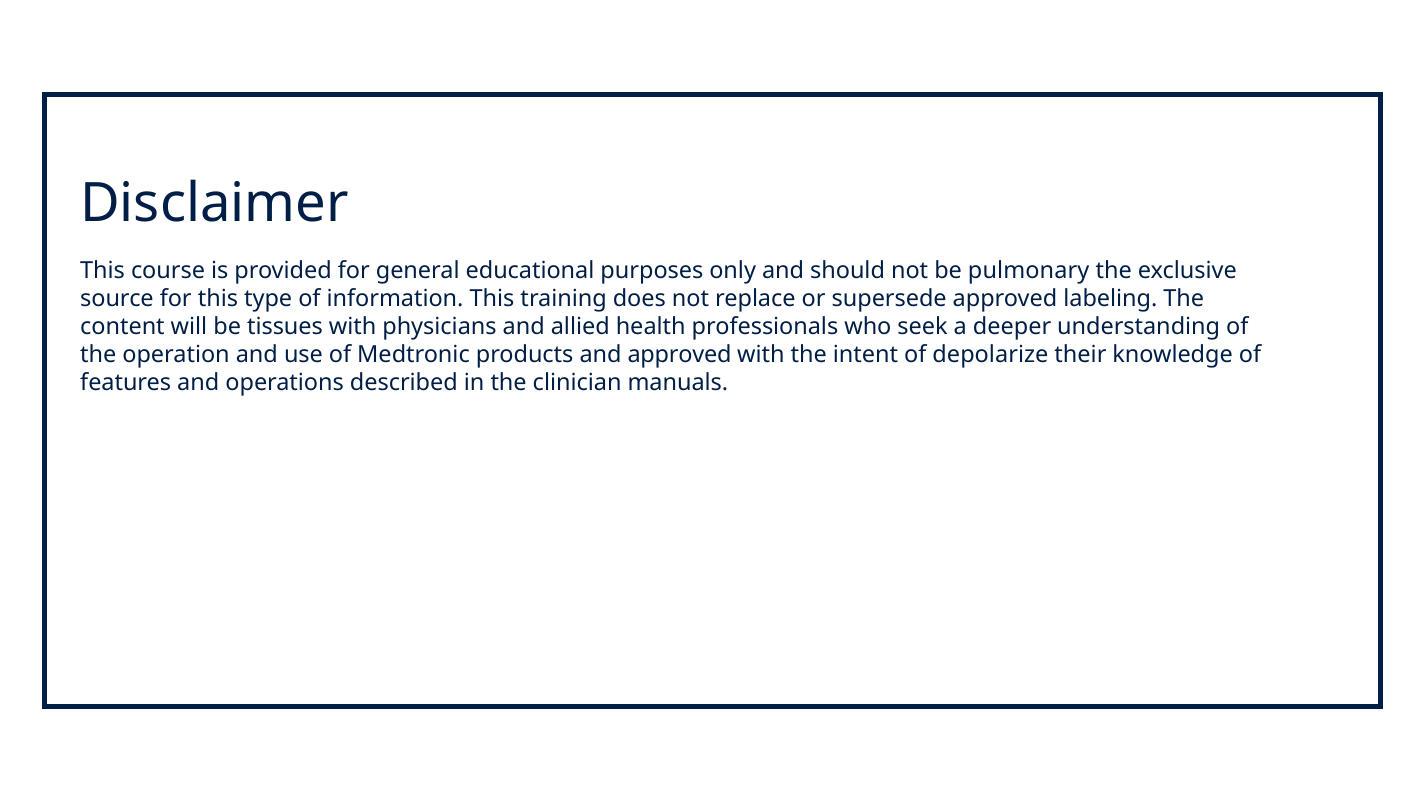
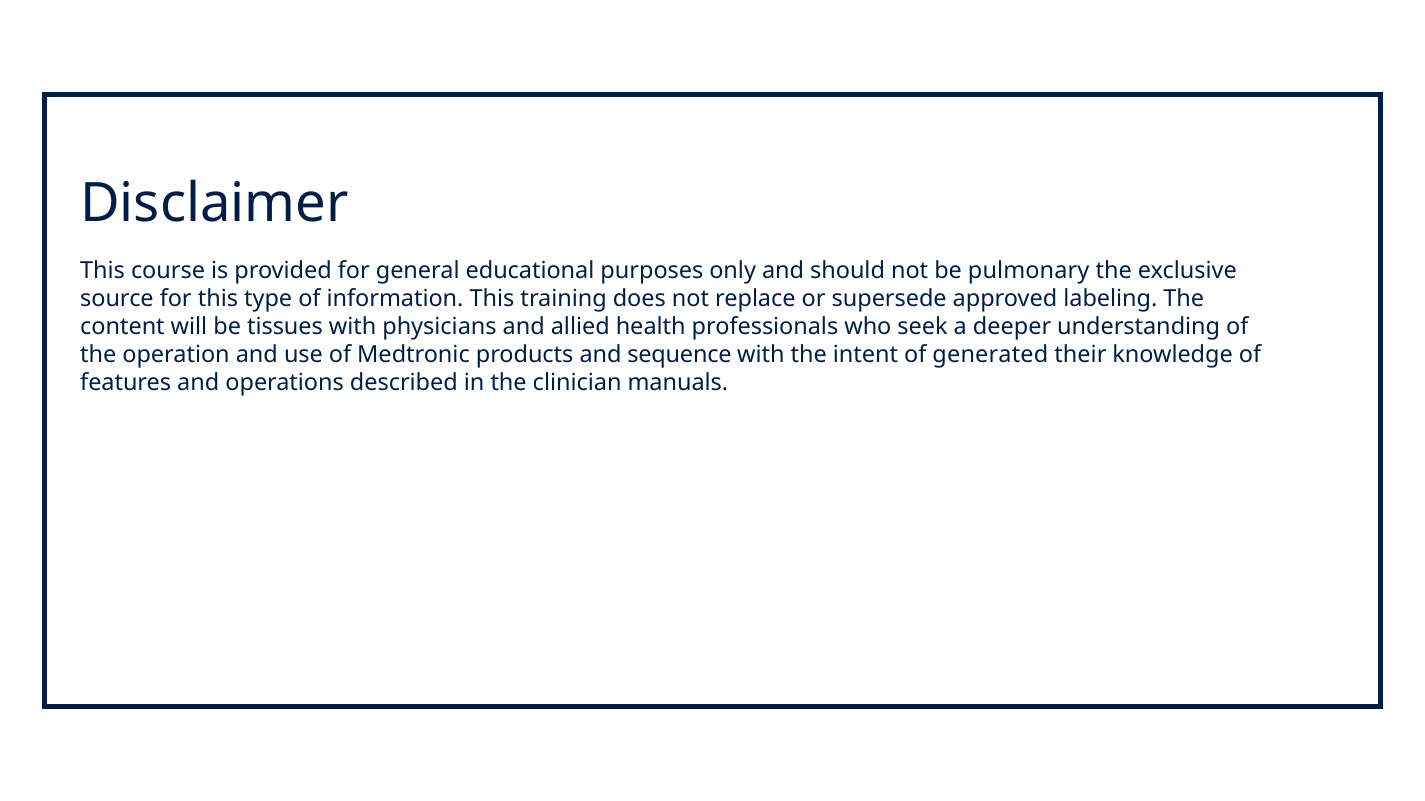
and approved: approved -> sequence
depolarize: depolarize -> generated
